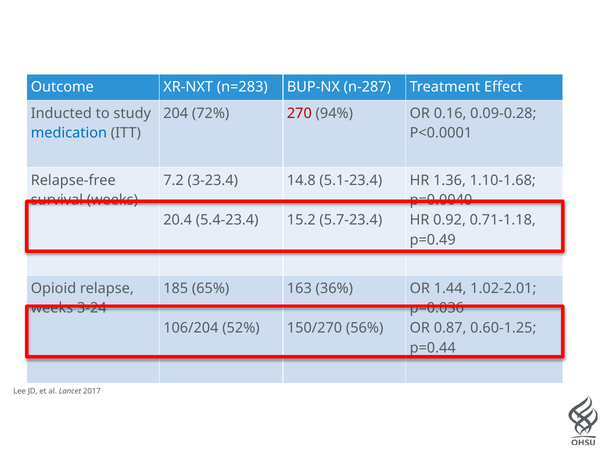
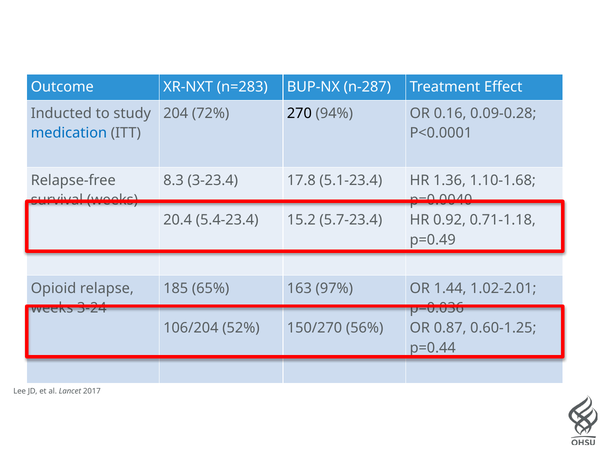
270 colour: red -> black
7.2: 7.2 -> 8.3
14.8: 14.8 -> 17.8
36%: 36% -> 97%
